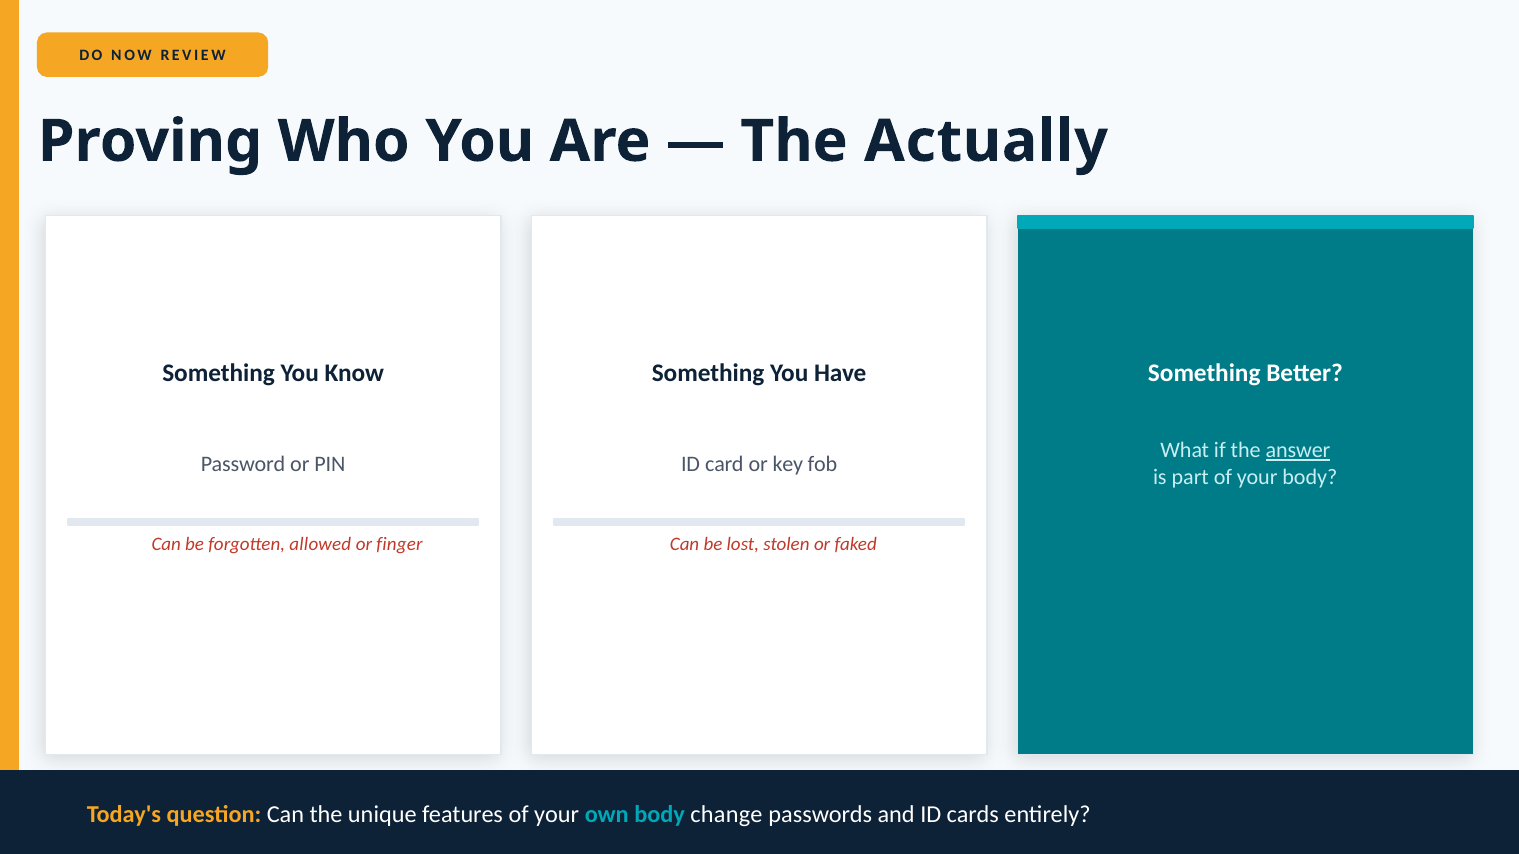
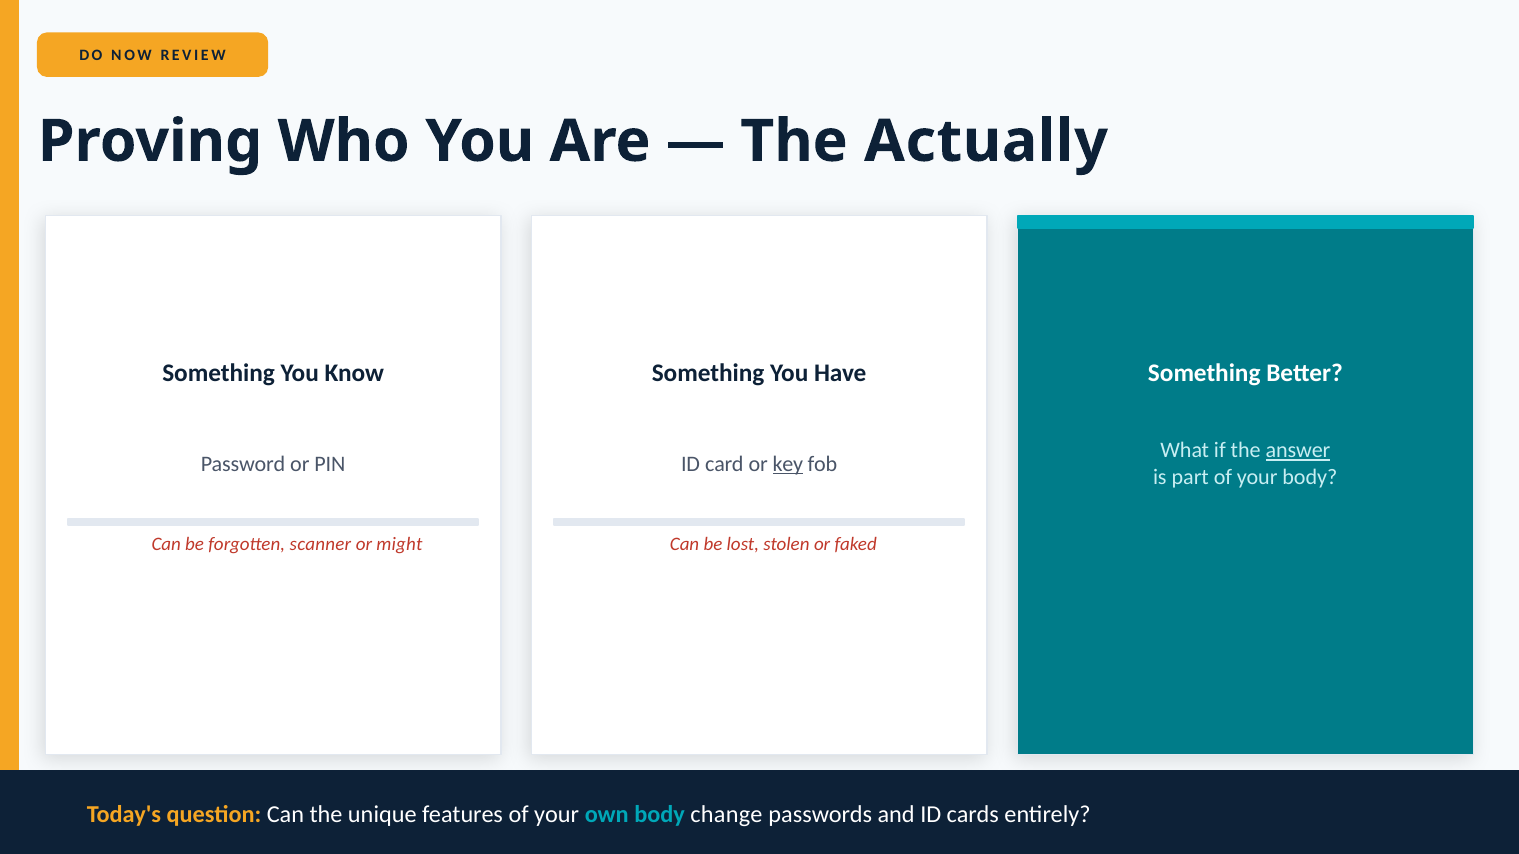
key underline: none -> present
allowed: allowed -> scanner
finger: finger -> might
